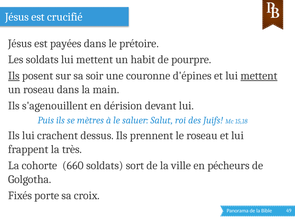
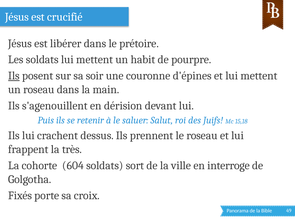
payées: payées -> libérer
mettent at (259, 75) underline: present -> none
mètres: mètres -> retenir
660: 660 -> 604
pécheurs: pécheurs -> interroge
